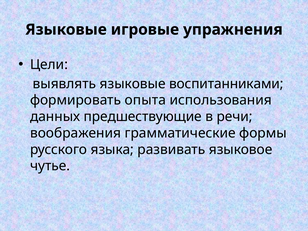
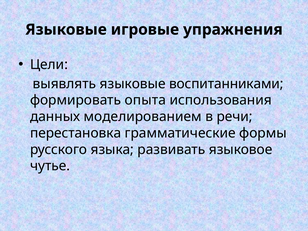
предшествующие: предшествующие -> моделированием
воображения: воображения -> перестановка
